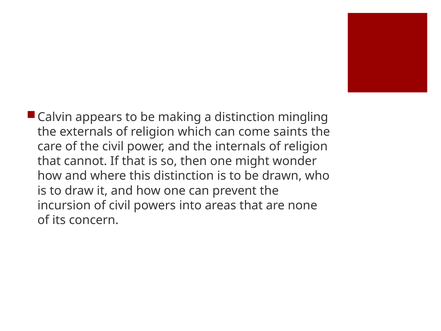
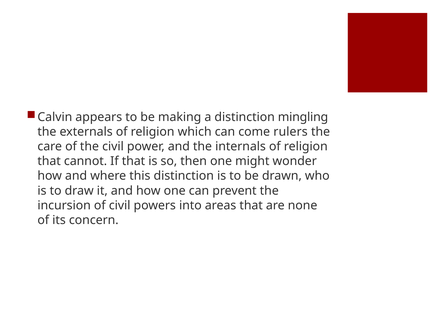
saints: saints -> rulers
